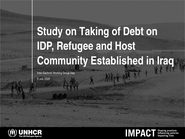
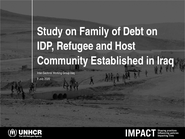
Taking: Taking -> Family
